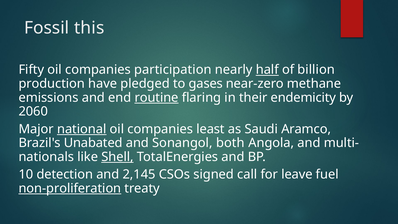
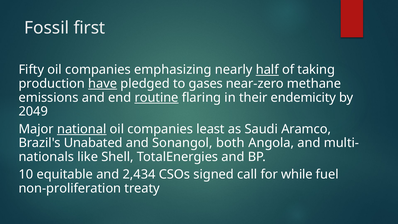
this: this -> first
participation: participation -> emphasizing
billion: billion -> taking
have underline: none -> present
2060: 2060 -> 2049
Shell underline: present -> none
detection: detection -> equitable
2,145: 2,145 -> 2,434
leave: leave -> while
non-proliferation underline: present -> none
